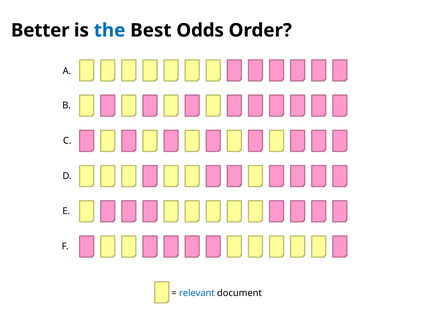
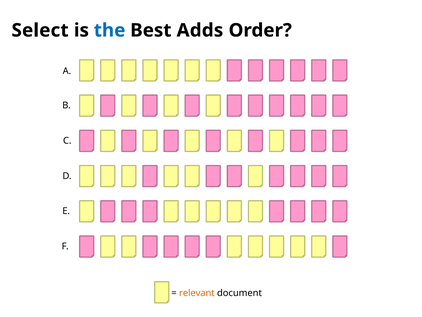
Better: Better -> Select
Odds: Odds -> Adds
relevant colour: blue -> orange
